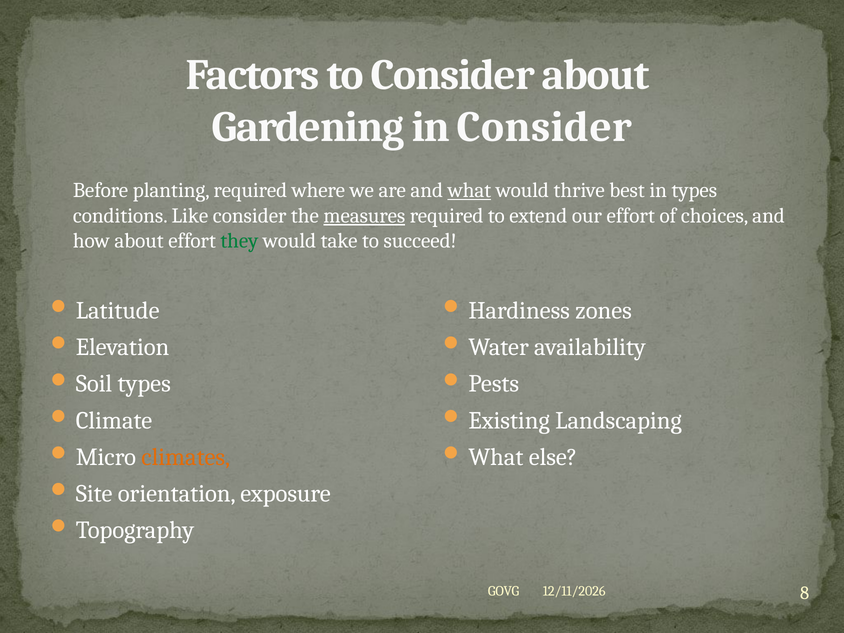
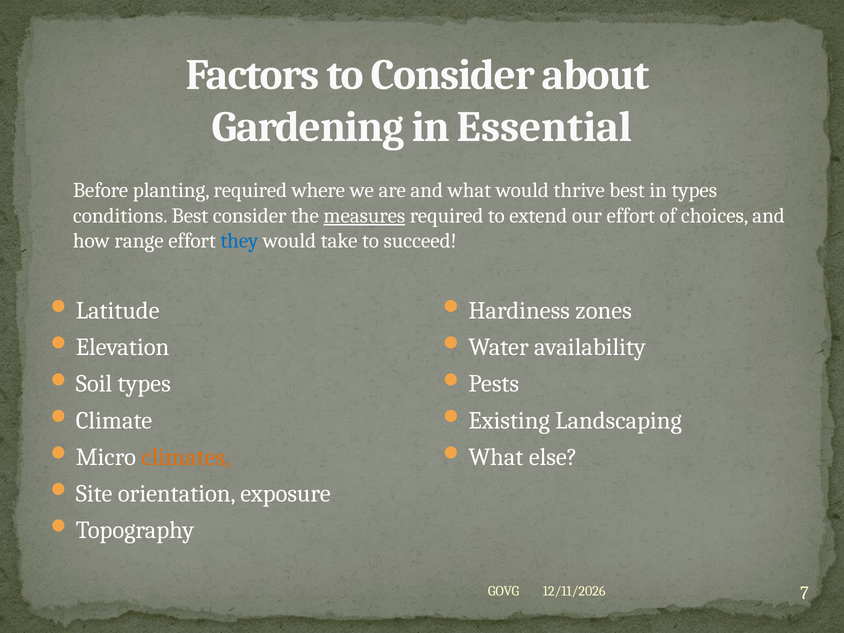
in Consider: Consider -> Essential
what underline: present -> none
conditions Like: Like -> Best
how about: about -> range
they colour: green -> blue
8: 8 -> 7
